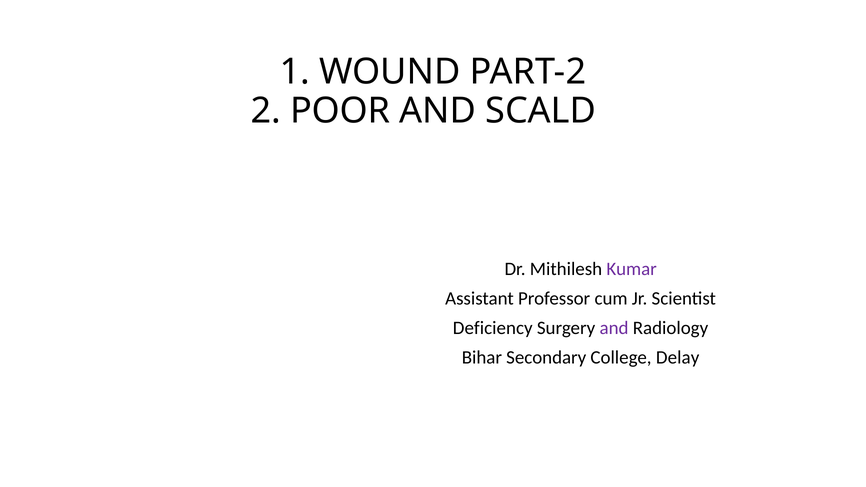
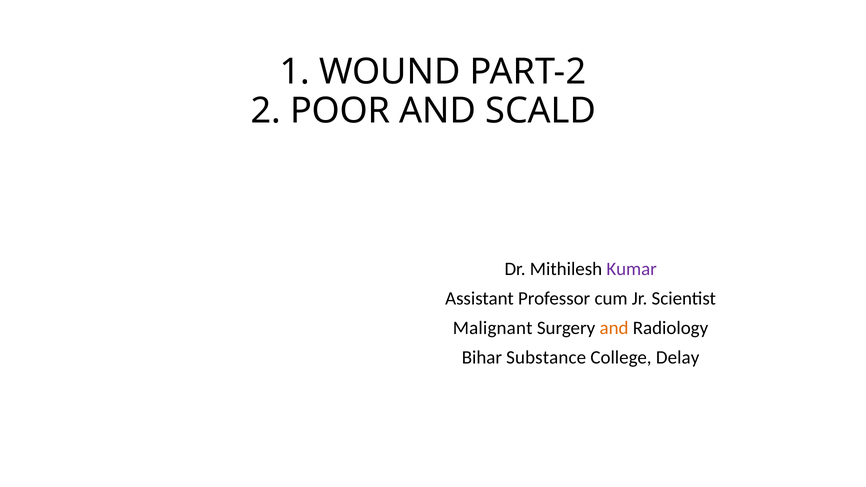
Deficiency: Deficiency -> Malignant
and at (614, 328) colour: purple -> orange
Secondary: Secondary -> Substance
